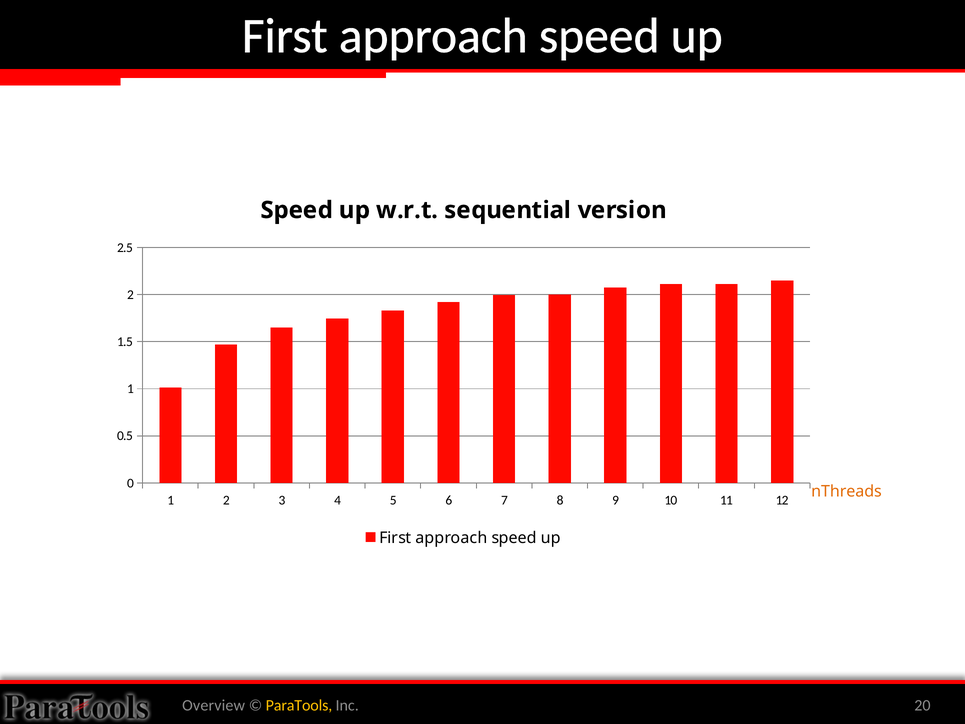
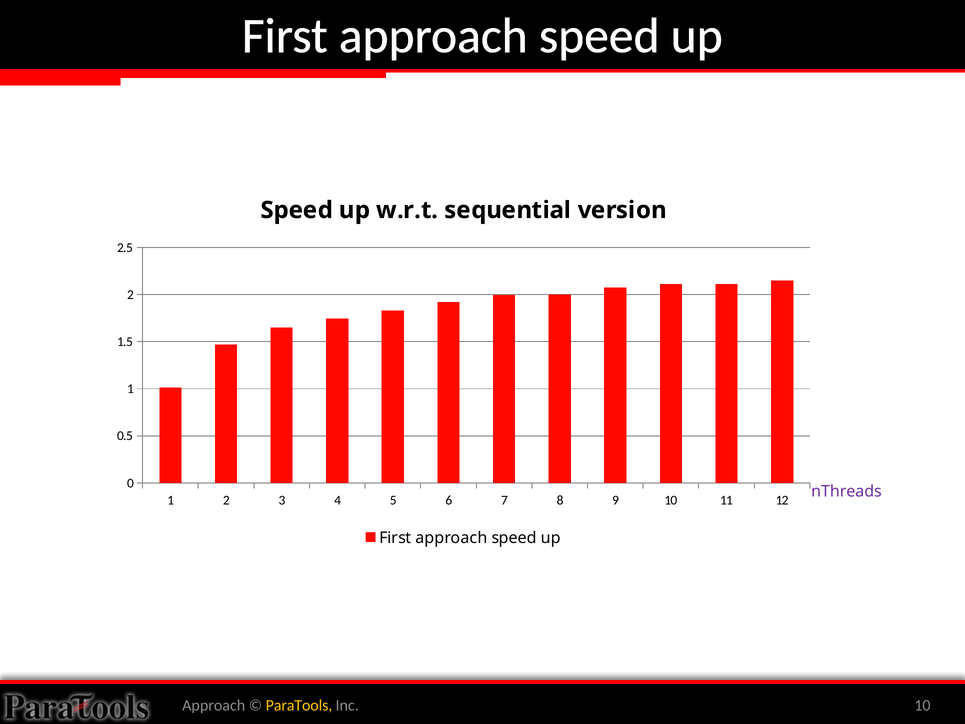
nThreads colour: orange -> purple
Overview at (214, 705): Overview -> Approach
Inc 20: 20 -> 10
